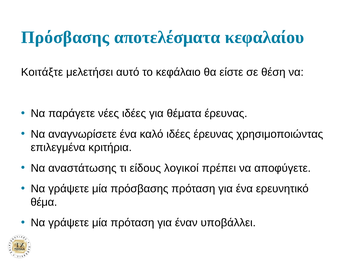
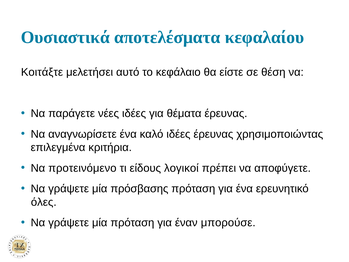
Πρόσβασης at (65, 37): Πρόσβασης -> Ουσιαστικά
αναστάτωσης: αναστάτωσης -> προτεινόμενο
θέμα: θέμα -> όλες
υποβάλλει: υποβάλλει -> μπορούσε
